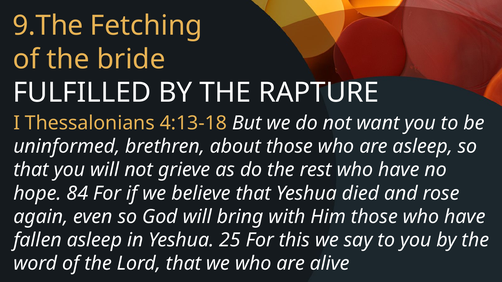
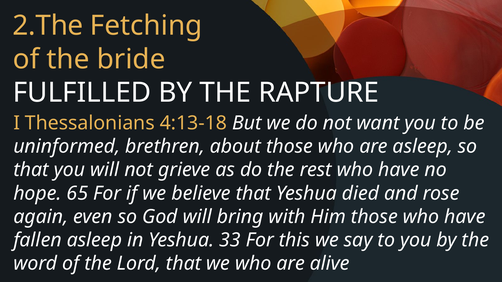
9.The: 9.The -> 2.The
84: 84 -> 65
25: 25 -> 33
